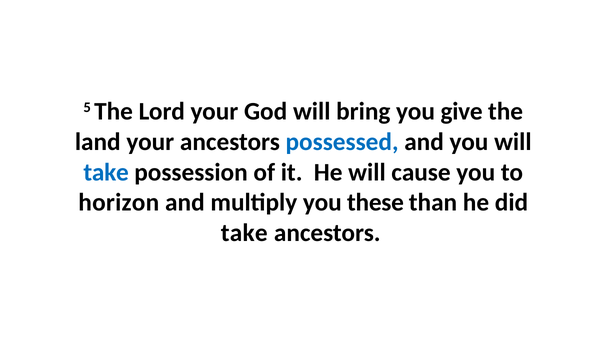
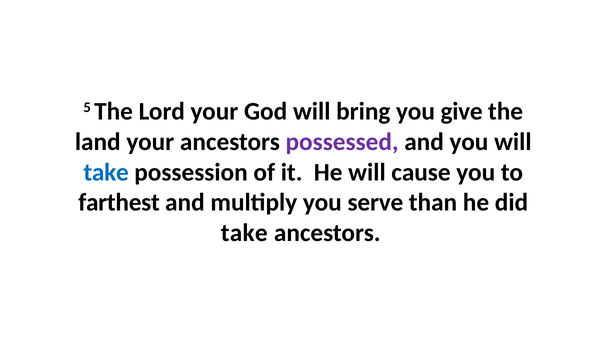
possessed colour: blue -> purple
horizon: horizon -> farthest
these: these -> serve
